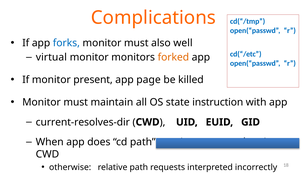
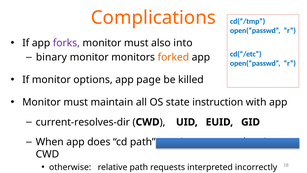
forks colour: blue -> purple
well: well -> into
virtual: virtual -> binary
present: present -> options
